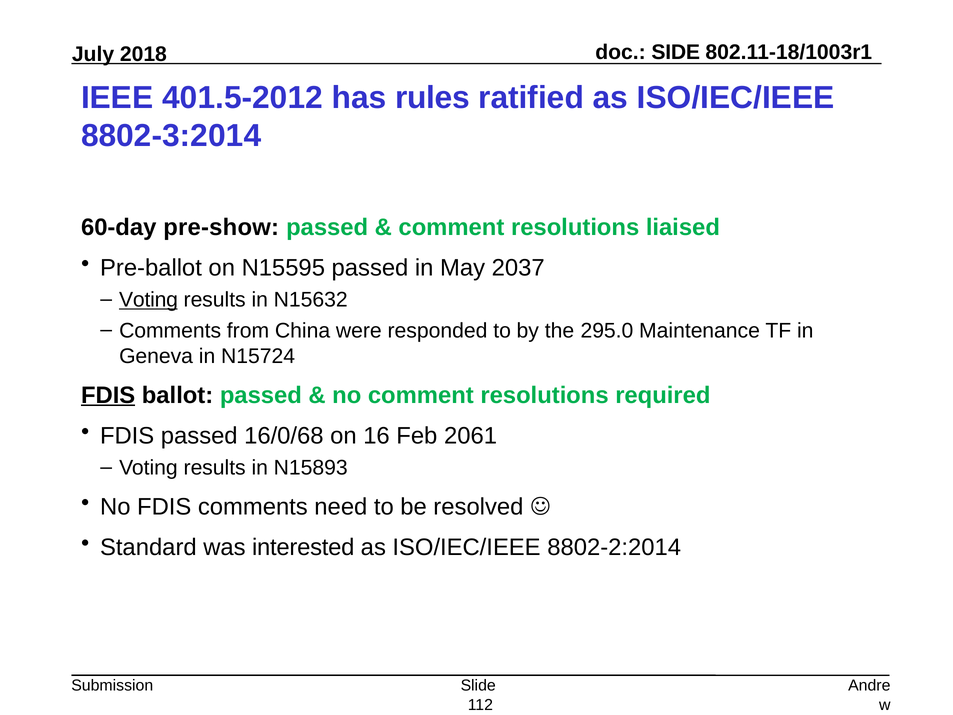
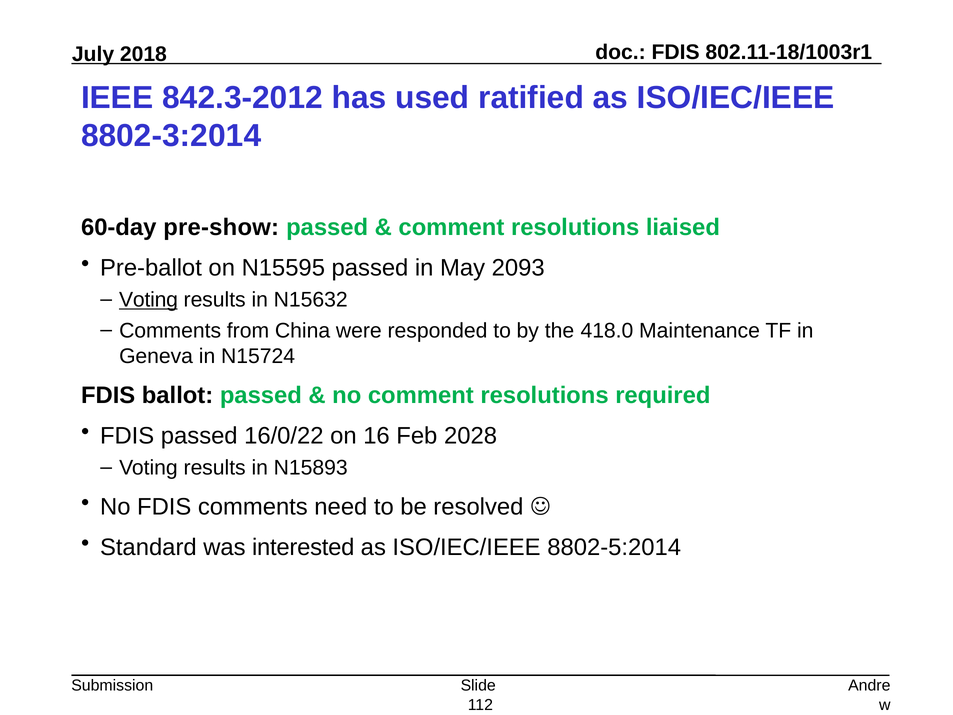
SIDE at (676, 52): SIDE -> FDIS
401.5-2012: 401.5-2012 -> 842.3-2012
rules: rules -> used
2037: 2037 -> 2093
295.0: 295.0 -> 418.0
FDIS at (108, 395) underline: present -> none
16/0/68: 16/0/68 -> 16/0/22
2061: 2061 -> 2028
8802-2:2014: 8802-2:2014 -> 8802-5:2014
